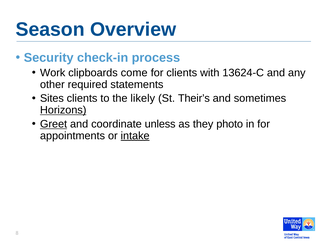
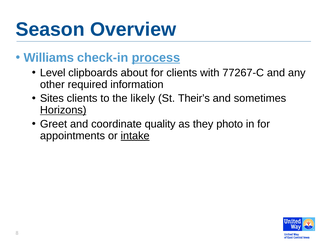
Security: Security -> Williams
process underline: none -> present
Work: Work -> Level
come: come -> about
13624-C: 13624-C -> 77267-C
statements: statements -> information
Greet underline: present -> none
unless: unless -> quality
